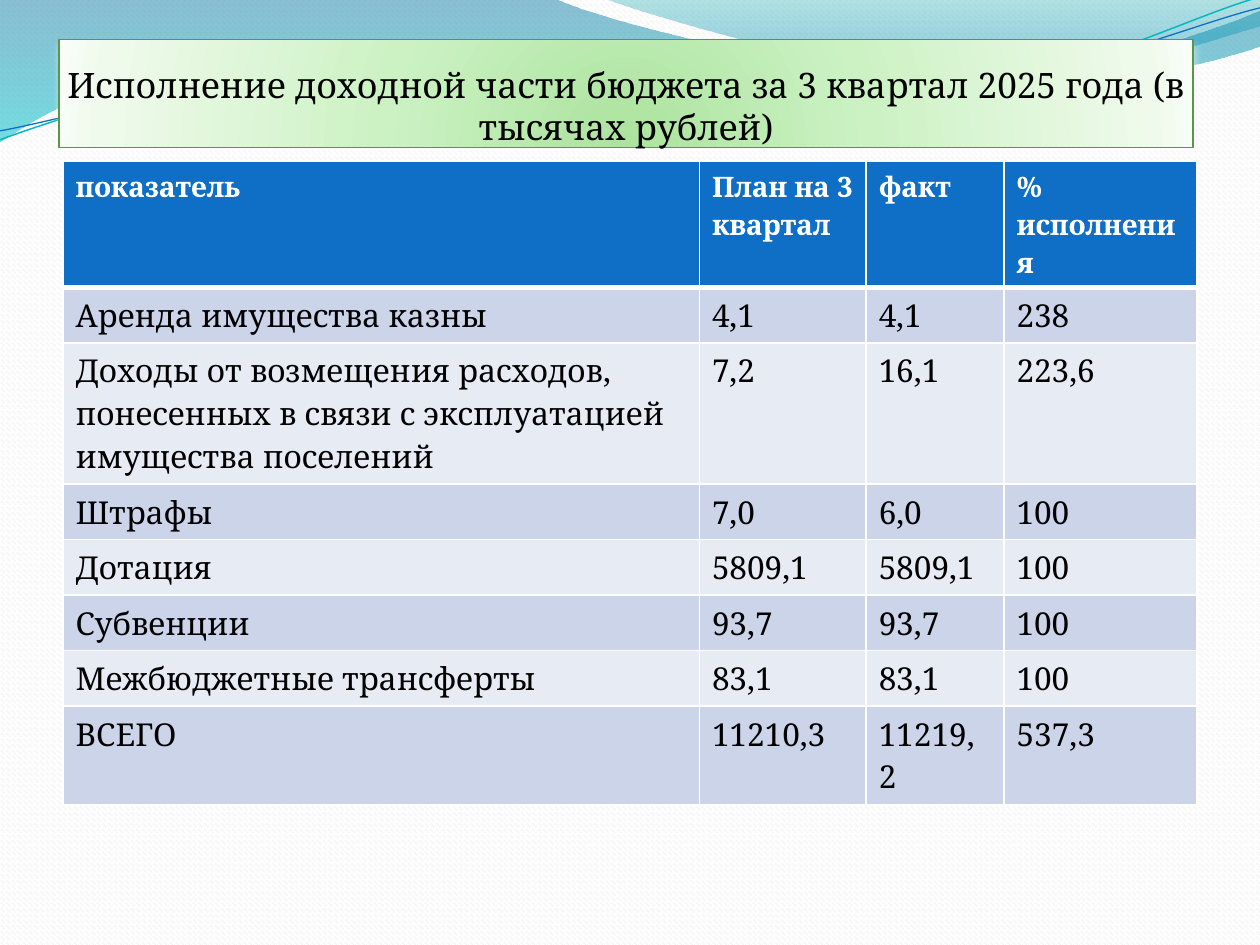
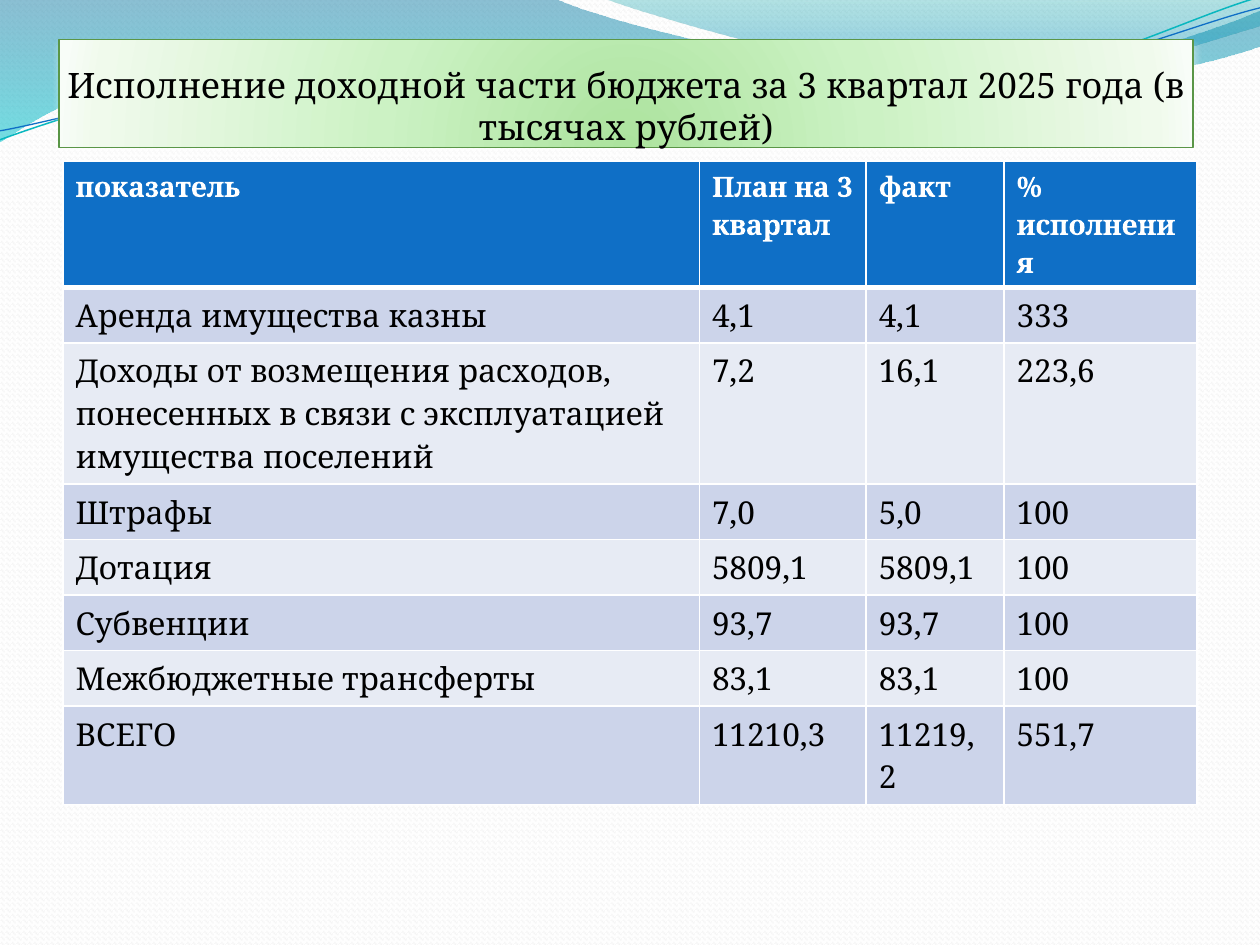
238: 238 -> 333
6,0: 6,0 -> 5,0
537,3: 537,3 -> 551,7
